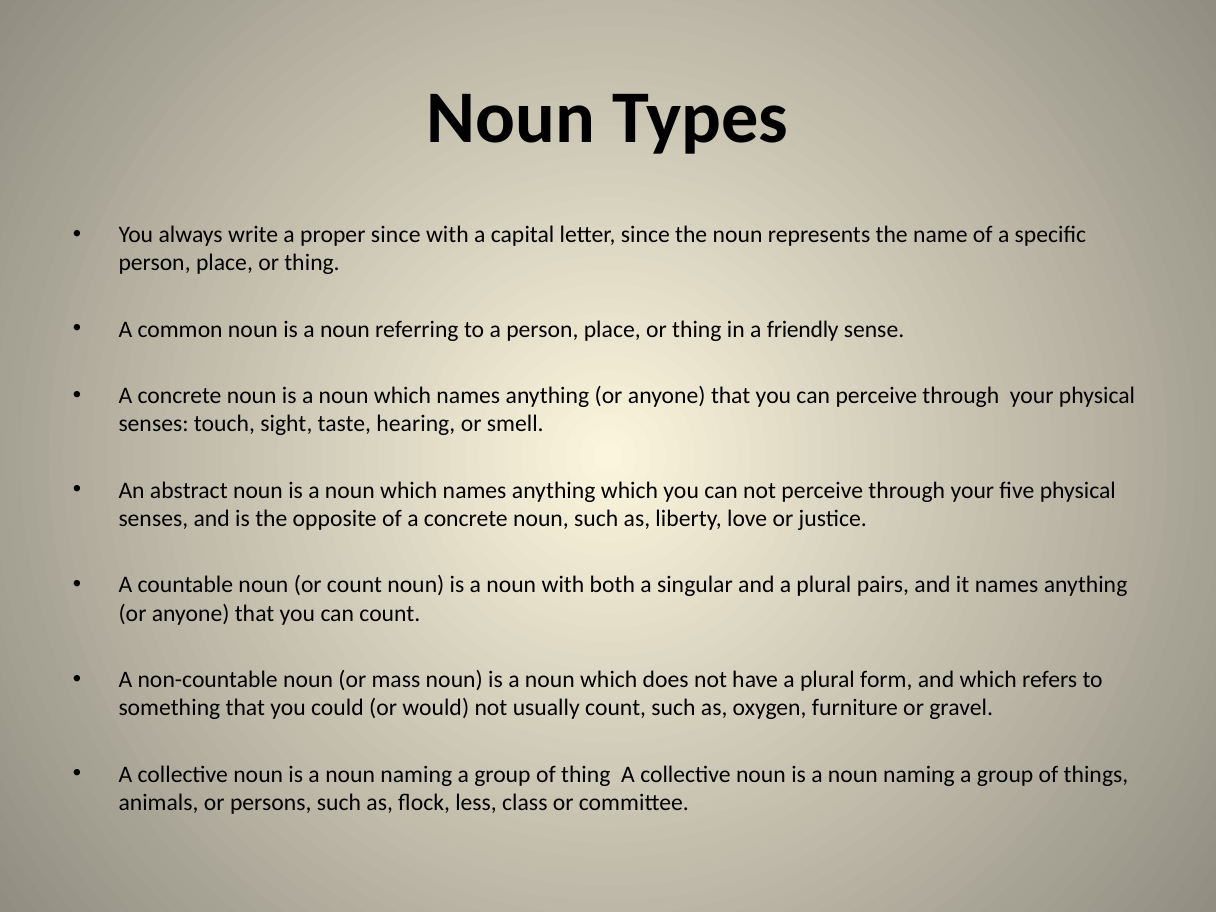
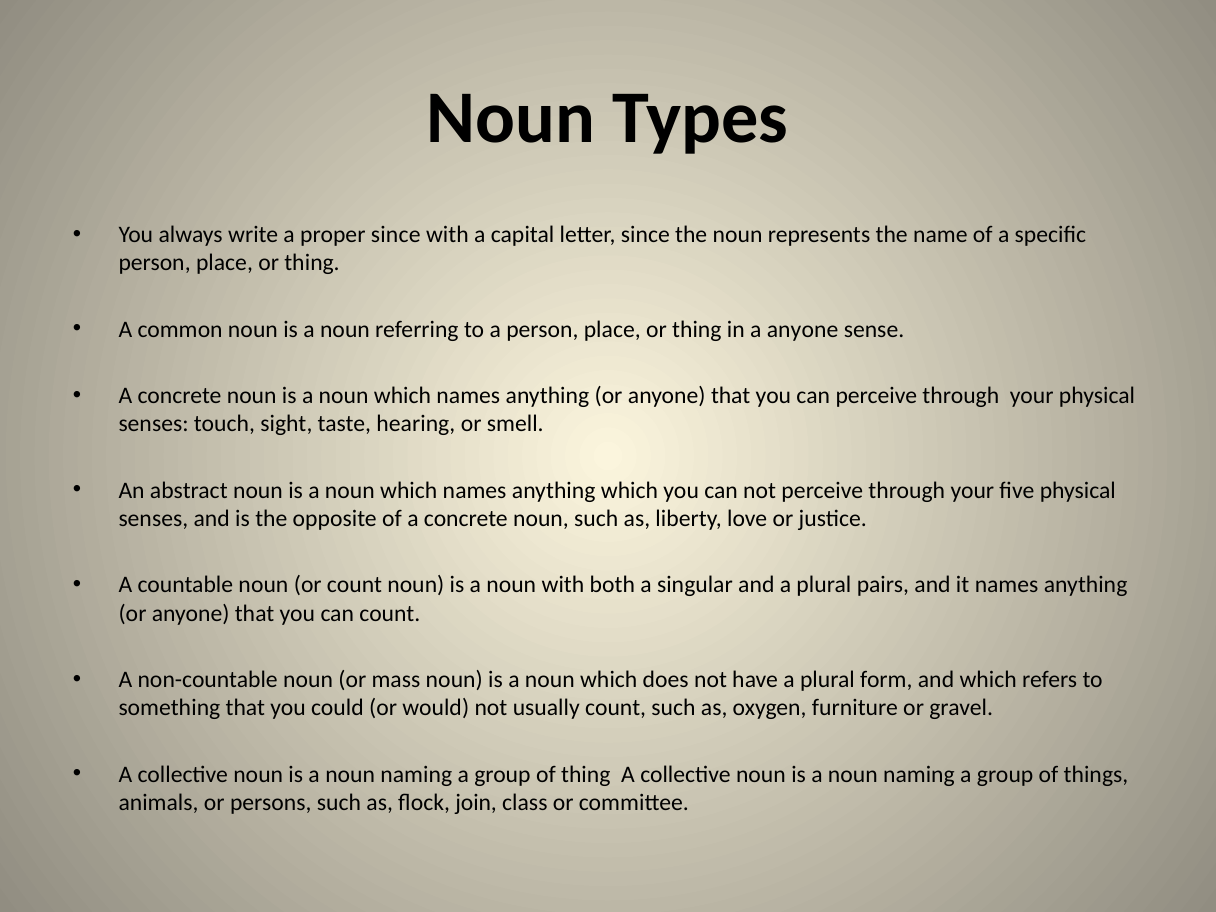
a friendly: friendly -> anyone
less: less -> join
